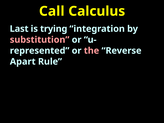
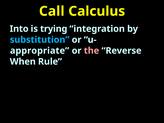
Last: Last -> Into
substitution colour: pink -> light blue
represented: represented -> appropriate
Apart: Apart -> When
